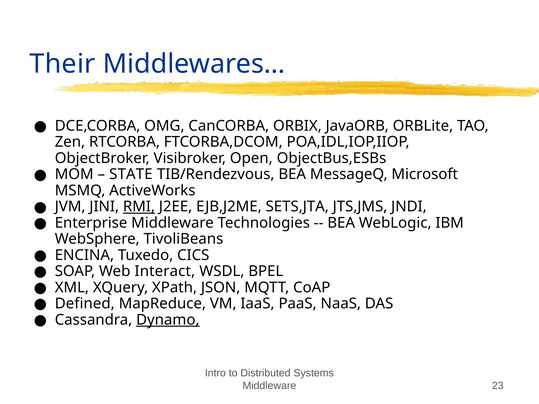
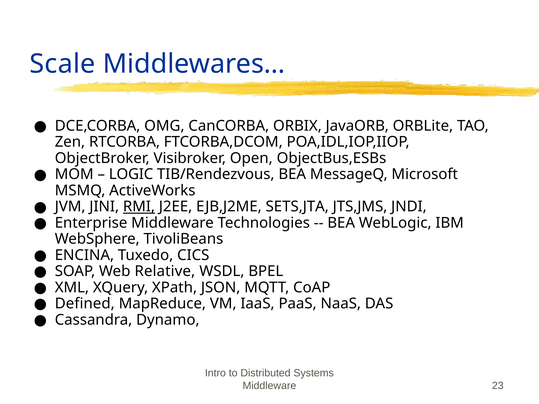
Their: Their -> Scale
STATE: STATE -> LOGIC
Interact: Interact -> Relative
Dynamo underline: present -> none
